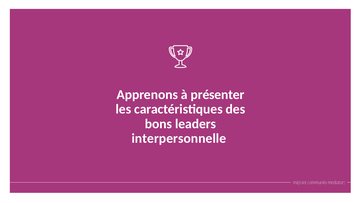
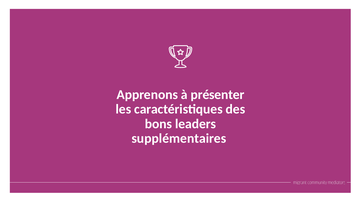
interpersonnelle: interpersonnelle -> supplémentaires
